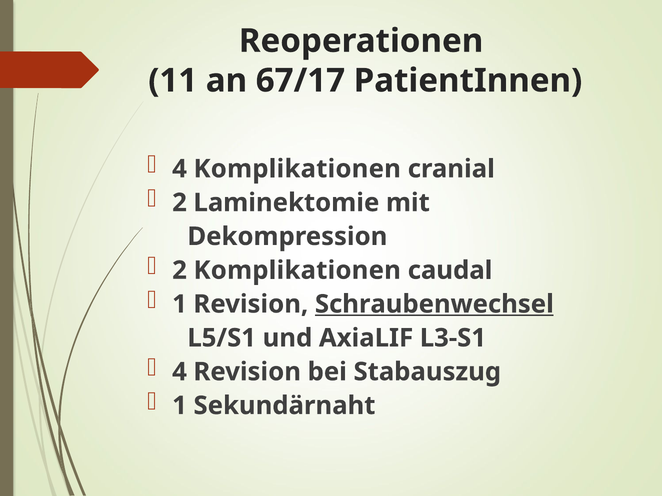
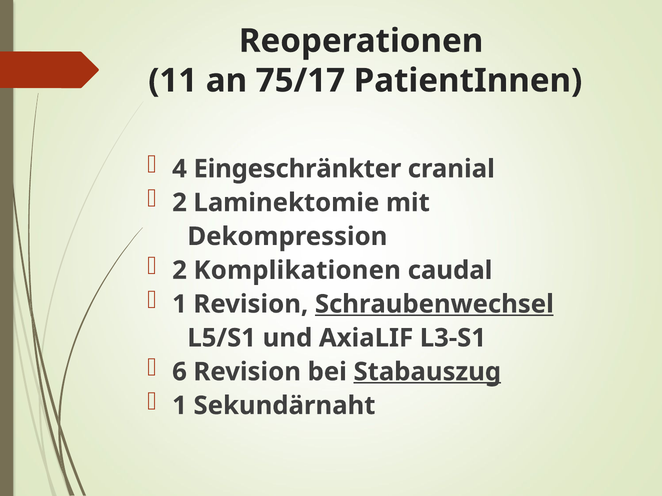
67/17: 67/17 -> 75/17
4 Komplikationen: Komplikationen -> Eingeschränkter
4 at (180, 372): 4 -> 6
Stabauszug underline: none -> present
